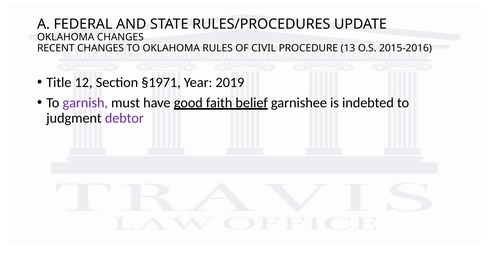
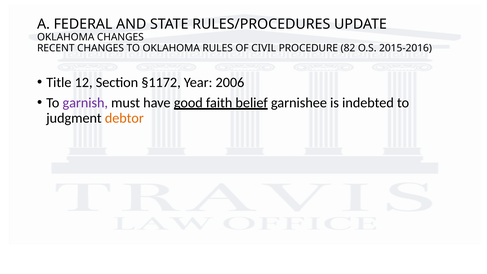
13: 13 -> 82
§1971: §1971 -> §1172
2019: 2019 -> 2006
debtor colour: purple -> orange
